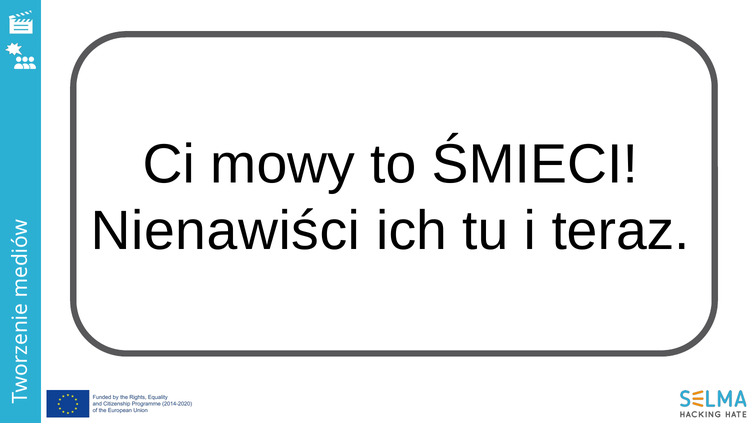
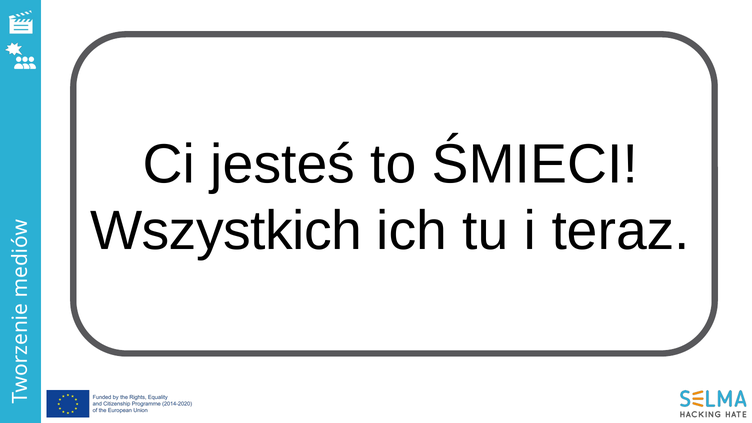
mowy: mowy -> jesteś
Nienawiści: Nienawiści -> Wszystkich
